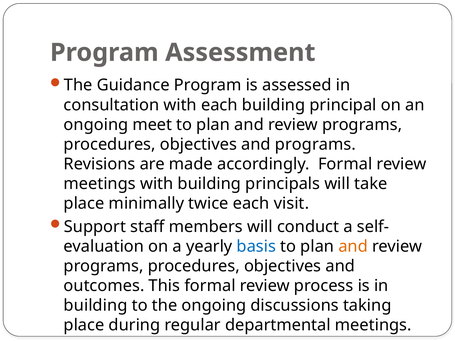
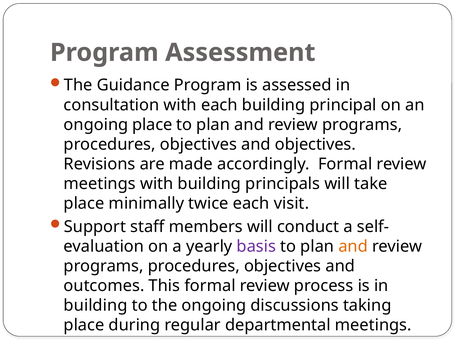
ongoing meet: meet -> place
and programs: programs -> objectives
basis colour: blue -> purple
